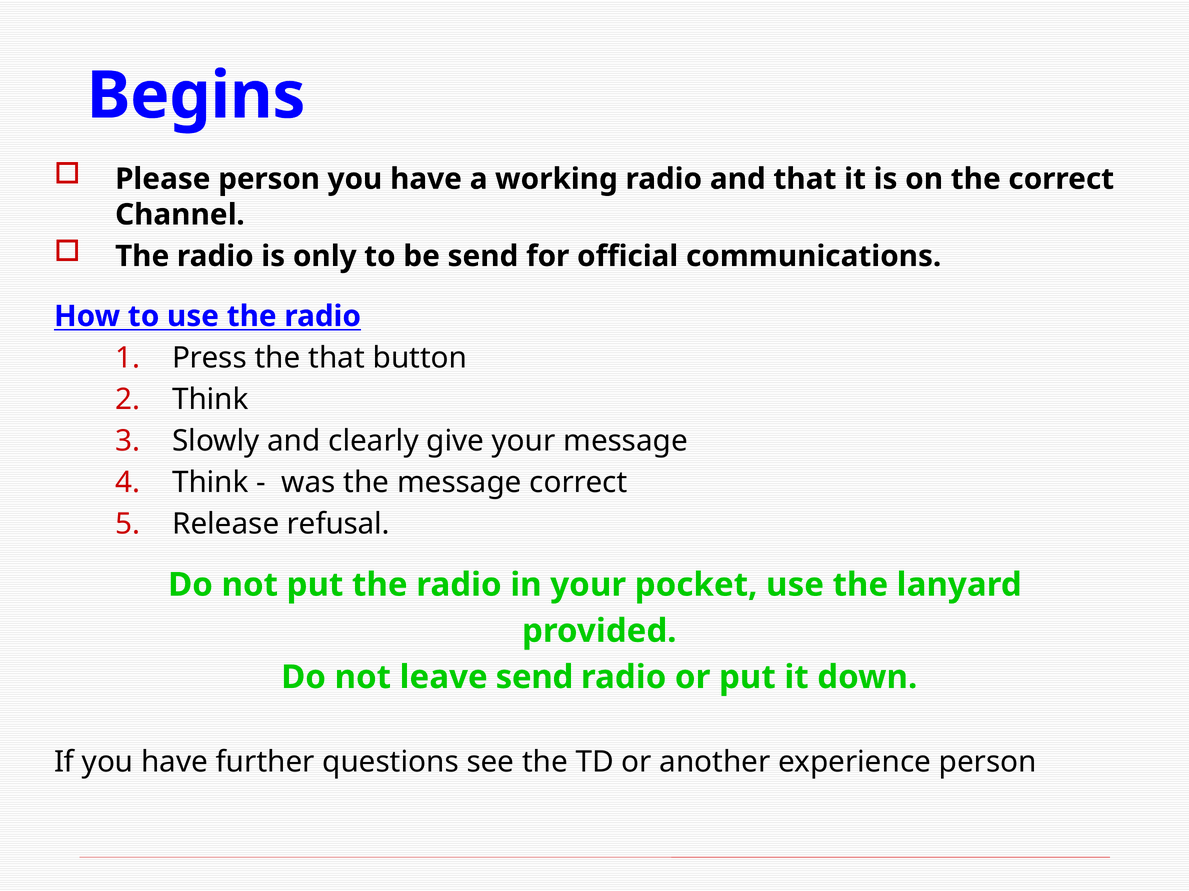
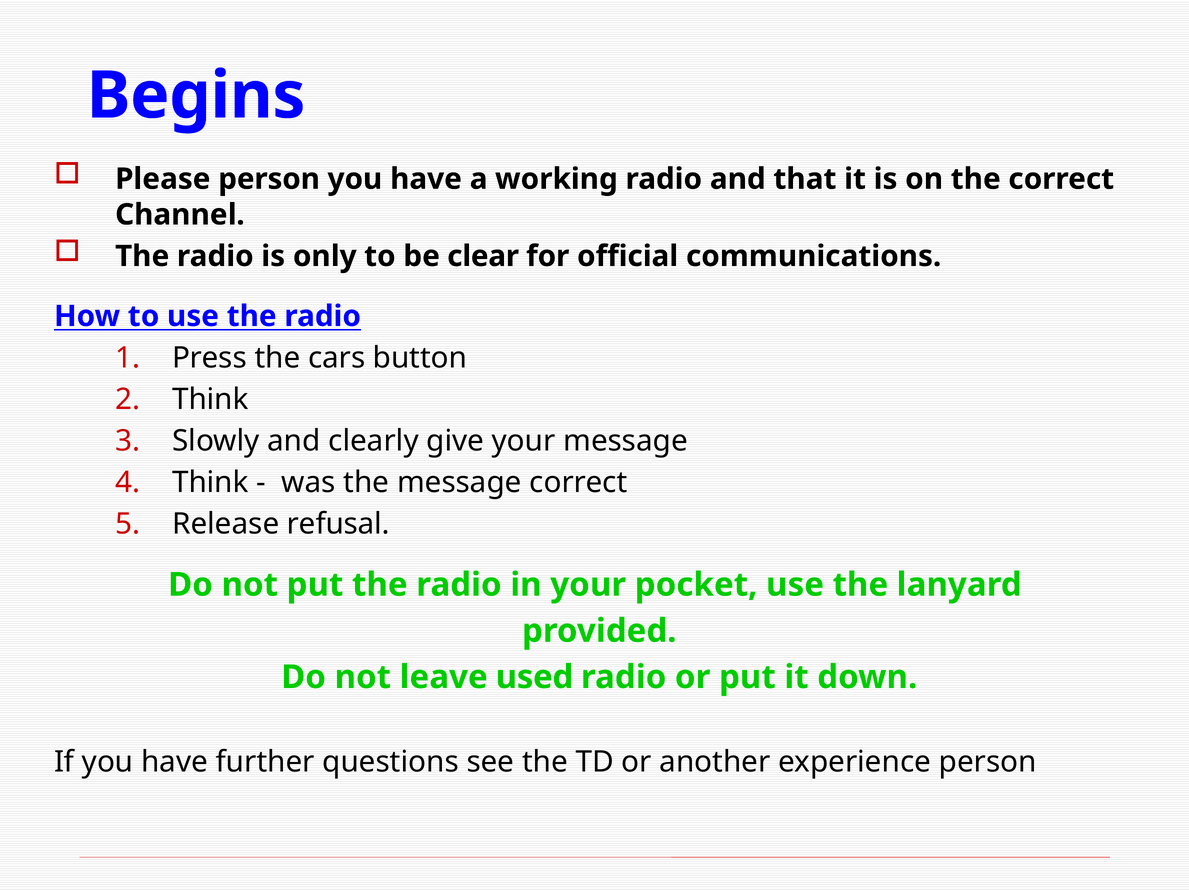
be send: send -> clear
the that: that -> cars
leave send: send -> used
